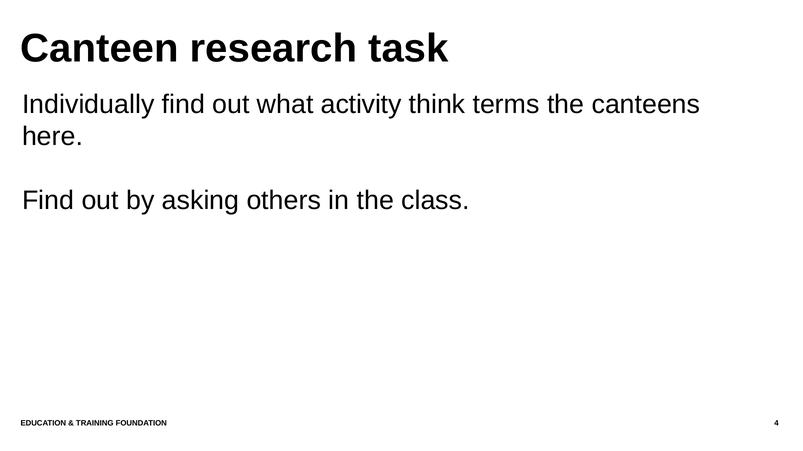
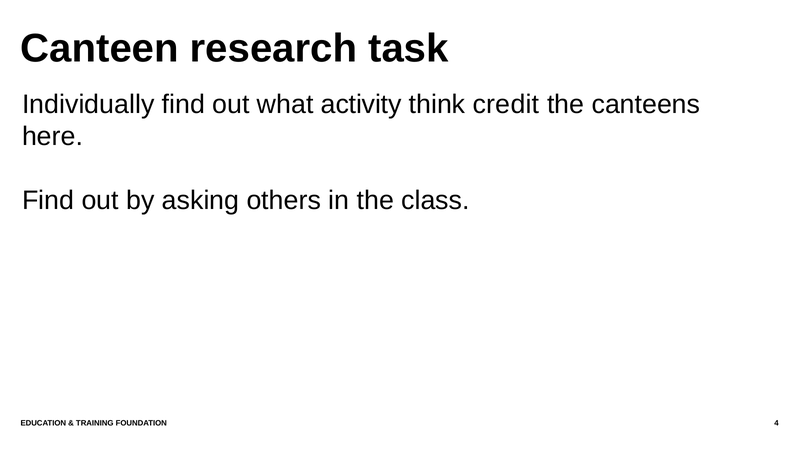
terms: terms -> credit
